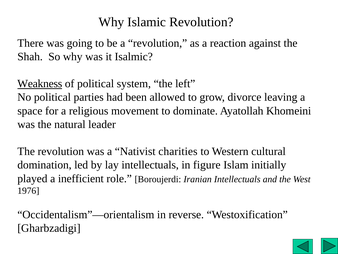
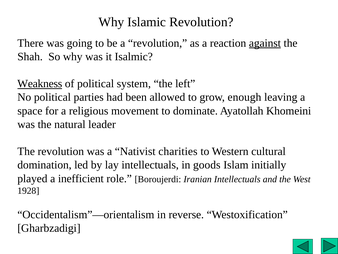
against underline: none -> present
divorce: divorce -> enough
figure: figure -> goods
1976: 1976 -> 1928
